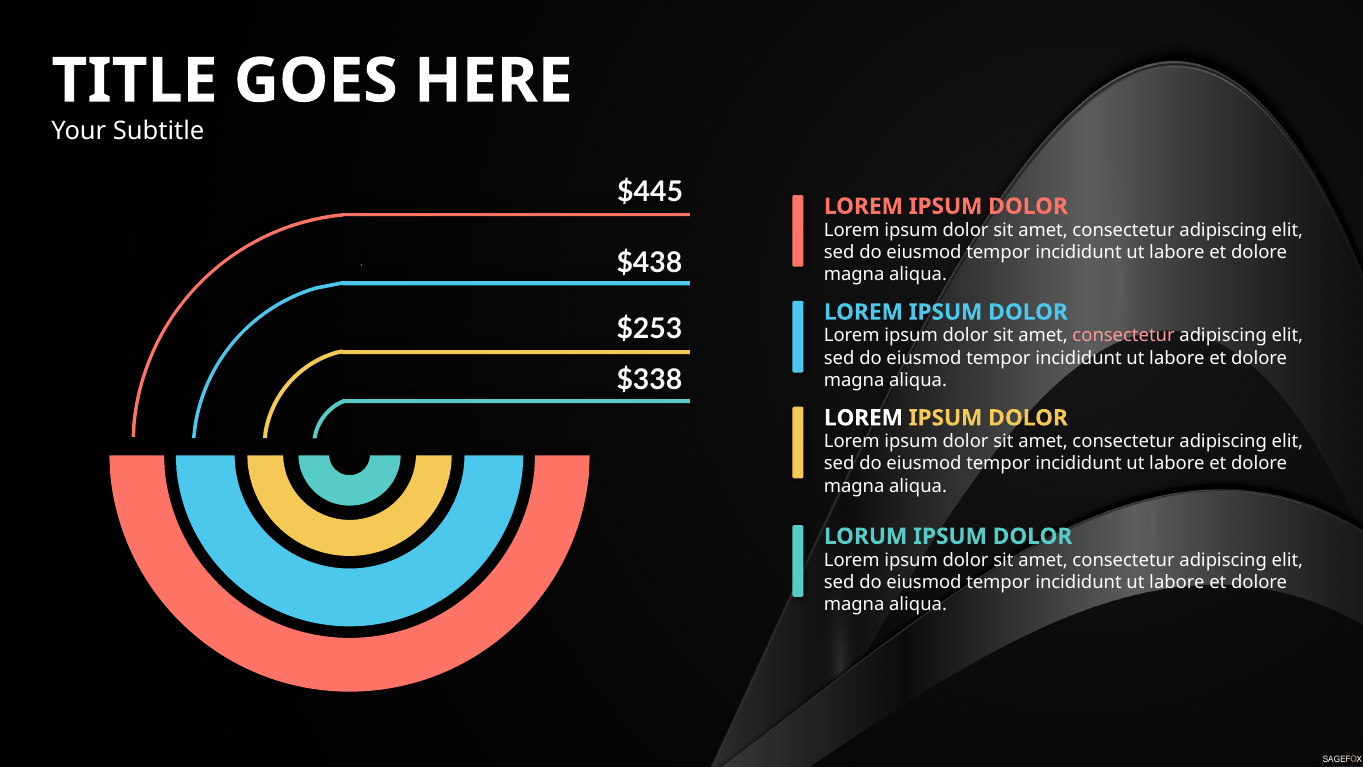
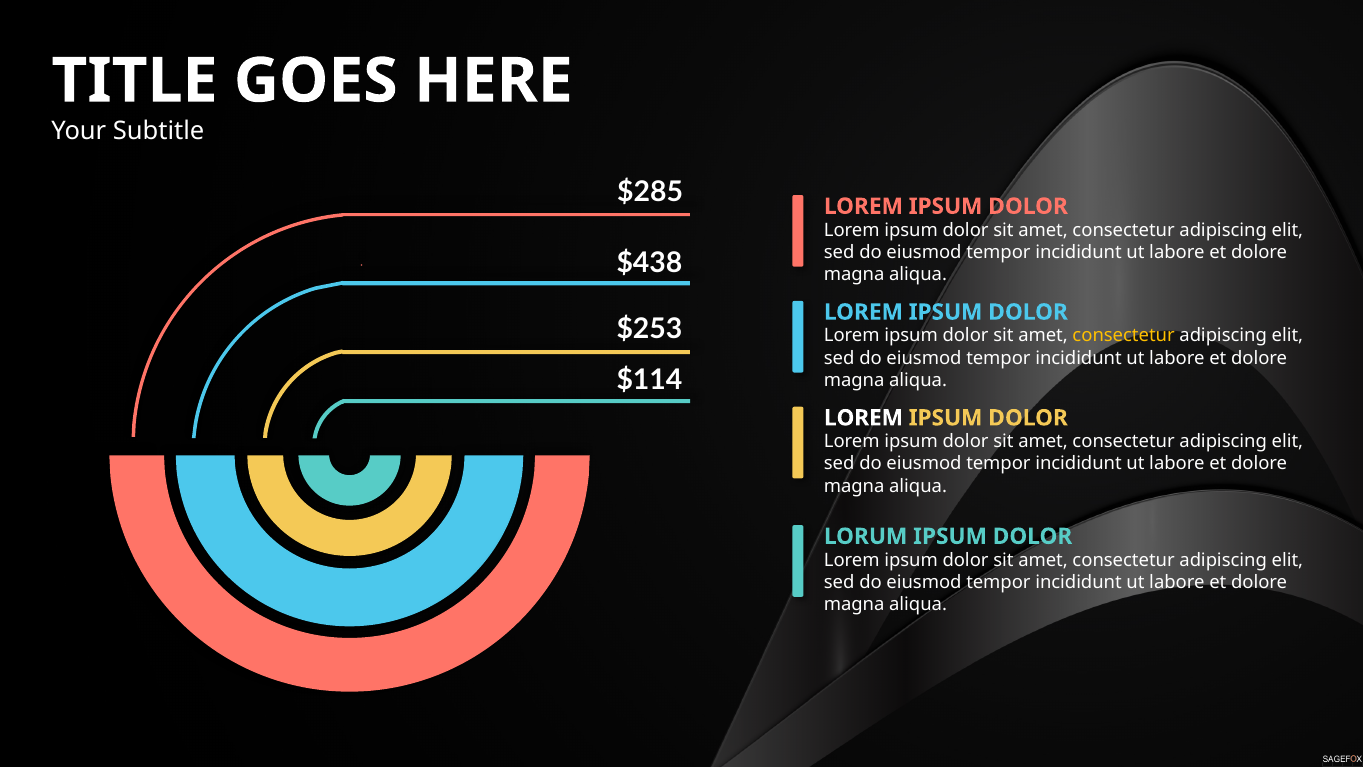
$445: $445 -> $285
consectetur at (1124, 336) colour: pink -> yellow
$338: $338 -> $114
